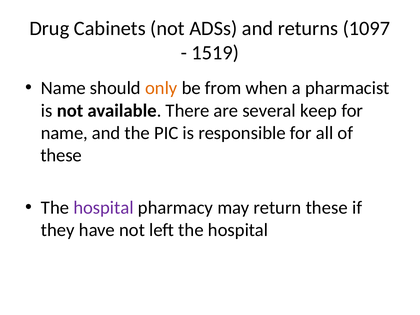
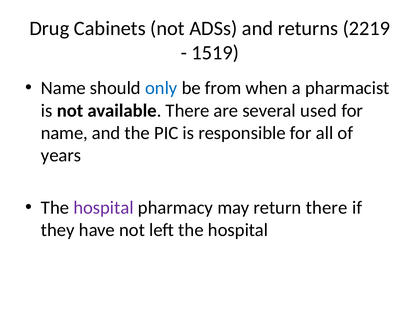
1097: 1097 -> 2219
only colour: orange -> blue
keep: keep -> used
these at (61, 155): these -> years
return these: these -> there
